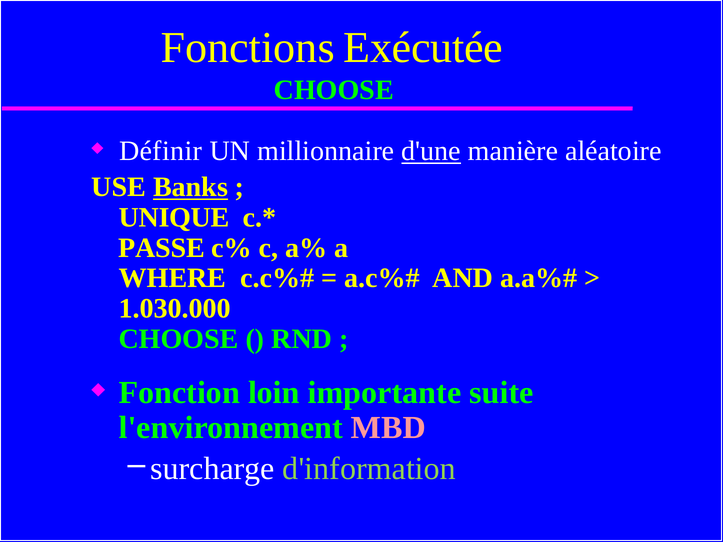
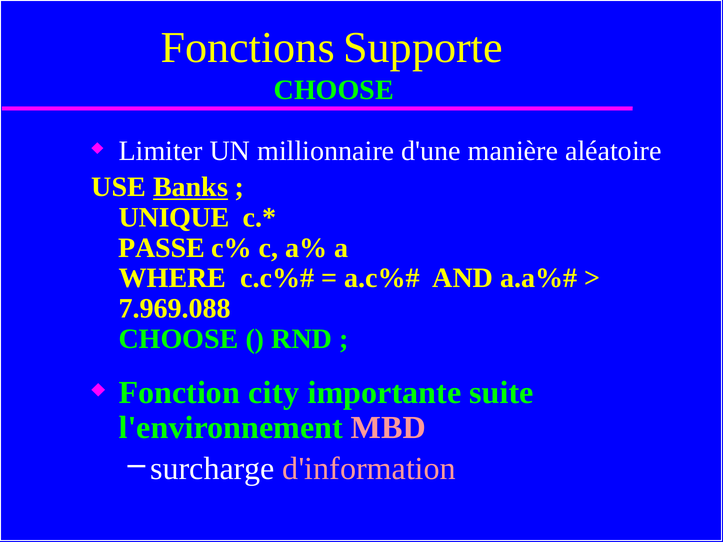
Exécutée: Exécutée -> Supporte
Définir: Définir -> Limiter
d'une underline: present -> none
1.030.000: 1.030.000 -> 7.969.088
loin: loin -> city
d'information colour: light green -> pink
